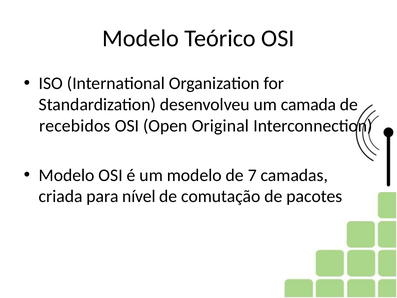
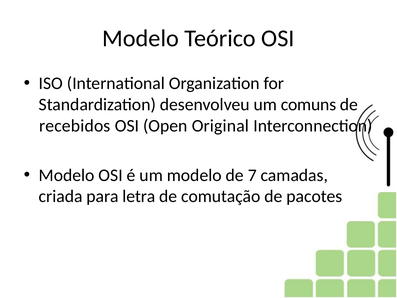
camada: camada -> comuns
nível: nível -> letra
